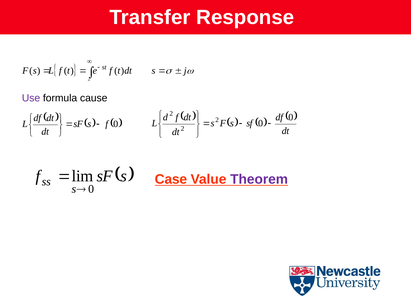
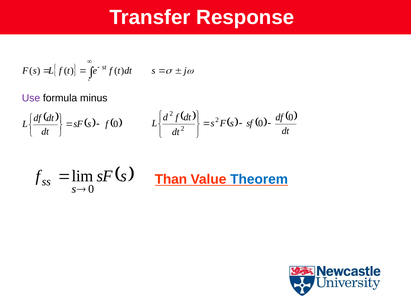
cause: cause -> minus
Case: Case -> Than
Theorem colour: purple -> blue
